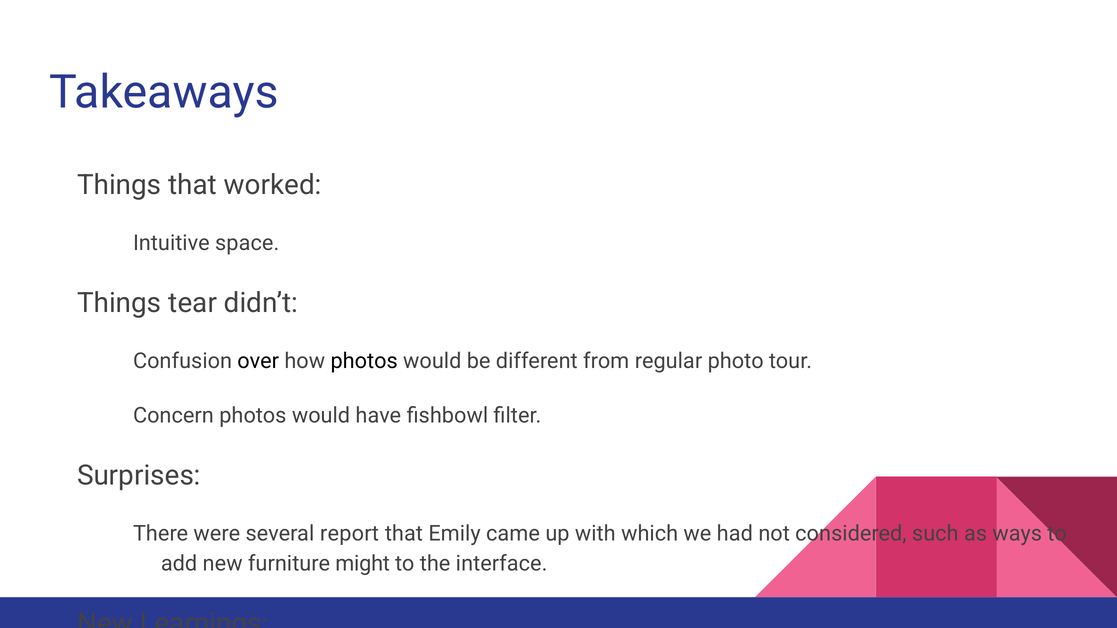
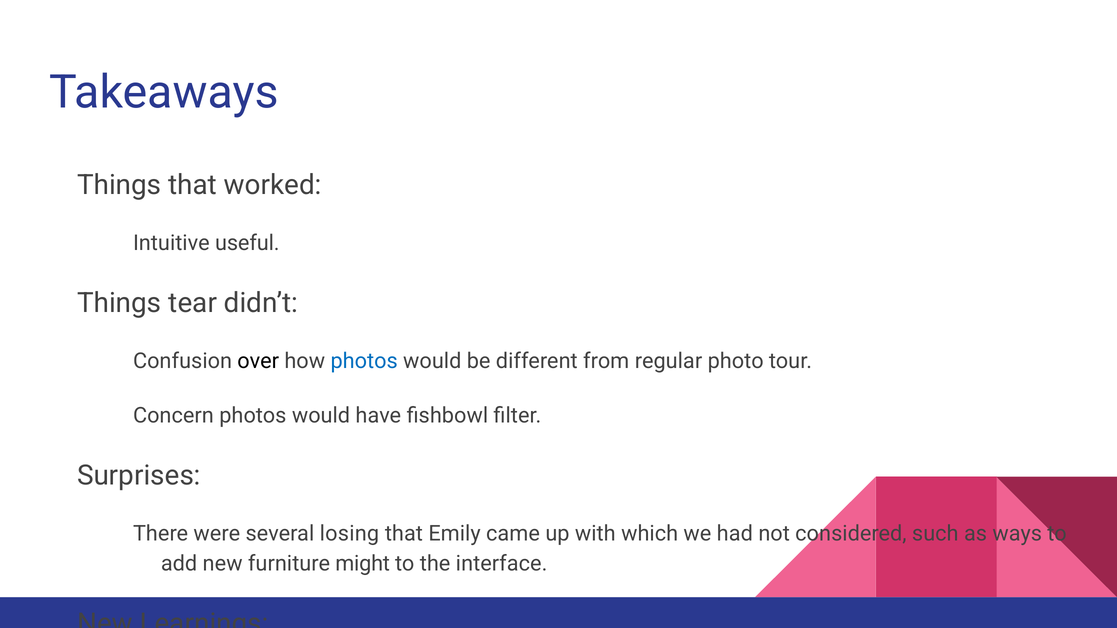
space: space -> useful
photos at (364, 361) colour: black -> blue
report: report -> losing
